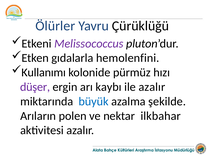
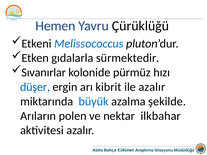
Ölürler: Ölürler -> Hemen
Melissococcus colour: purple -> blue
hemolenfini: hemolenfini -> sürmektedir
Kullanımı: Kullanımı -> Sıvanırlar
düşer colour: purple -> blue
kaybı: kaybı -> kibrit
